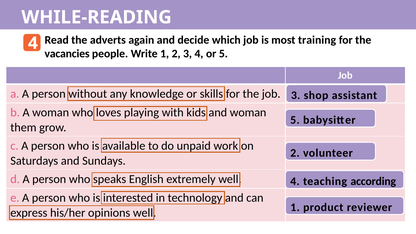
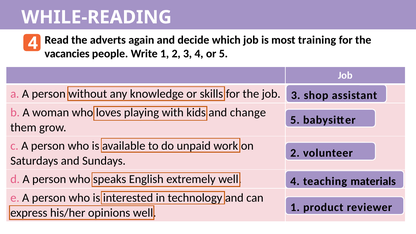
and woman: woman -> change
according: according -> materials
